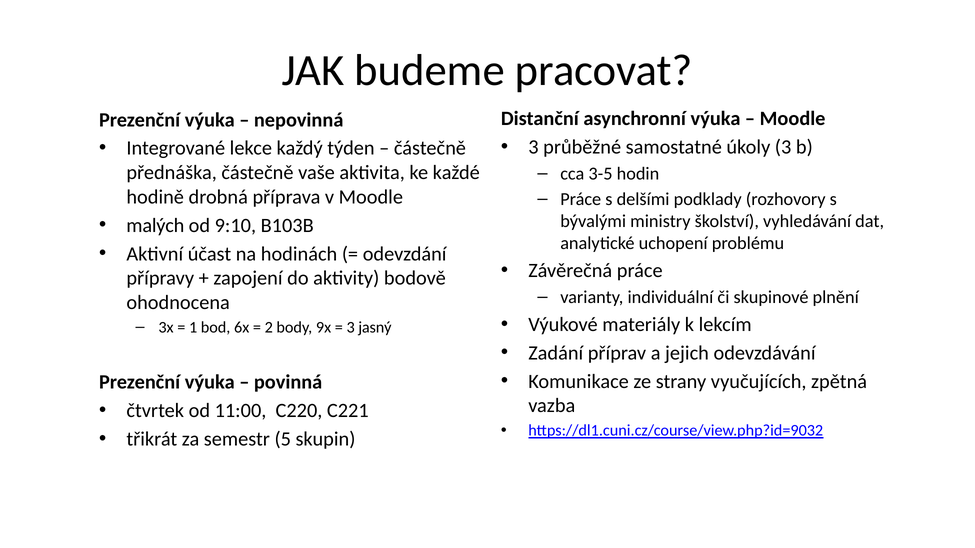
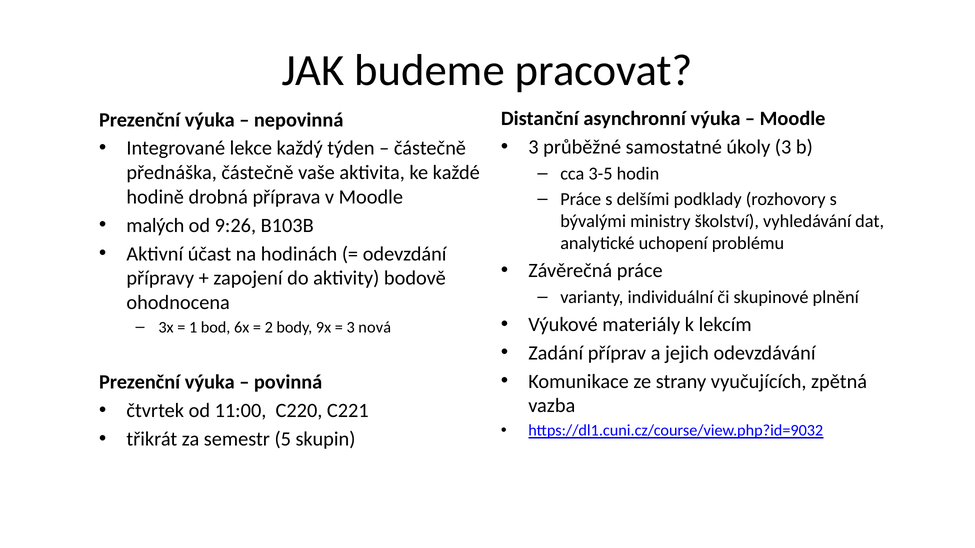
9:10: 9:10 -> 9:26
jasný: jasný -> nová
